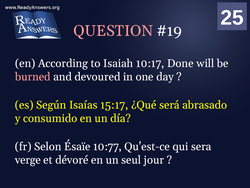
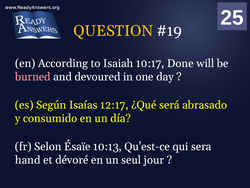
QUESTION colour: pink -> yellow
15:17: 15:17 -> 12:17
10:77: 10:77 -> 10:13
verge: verge -> hand
